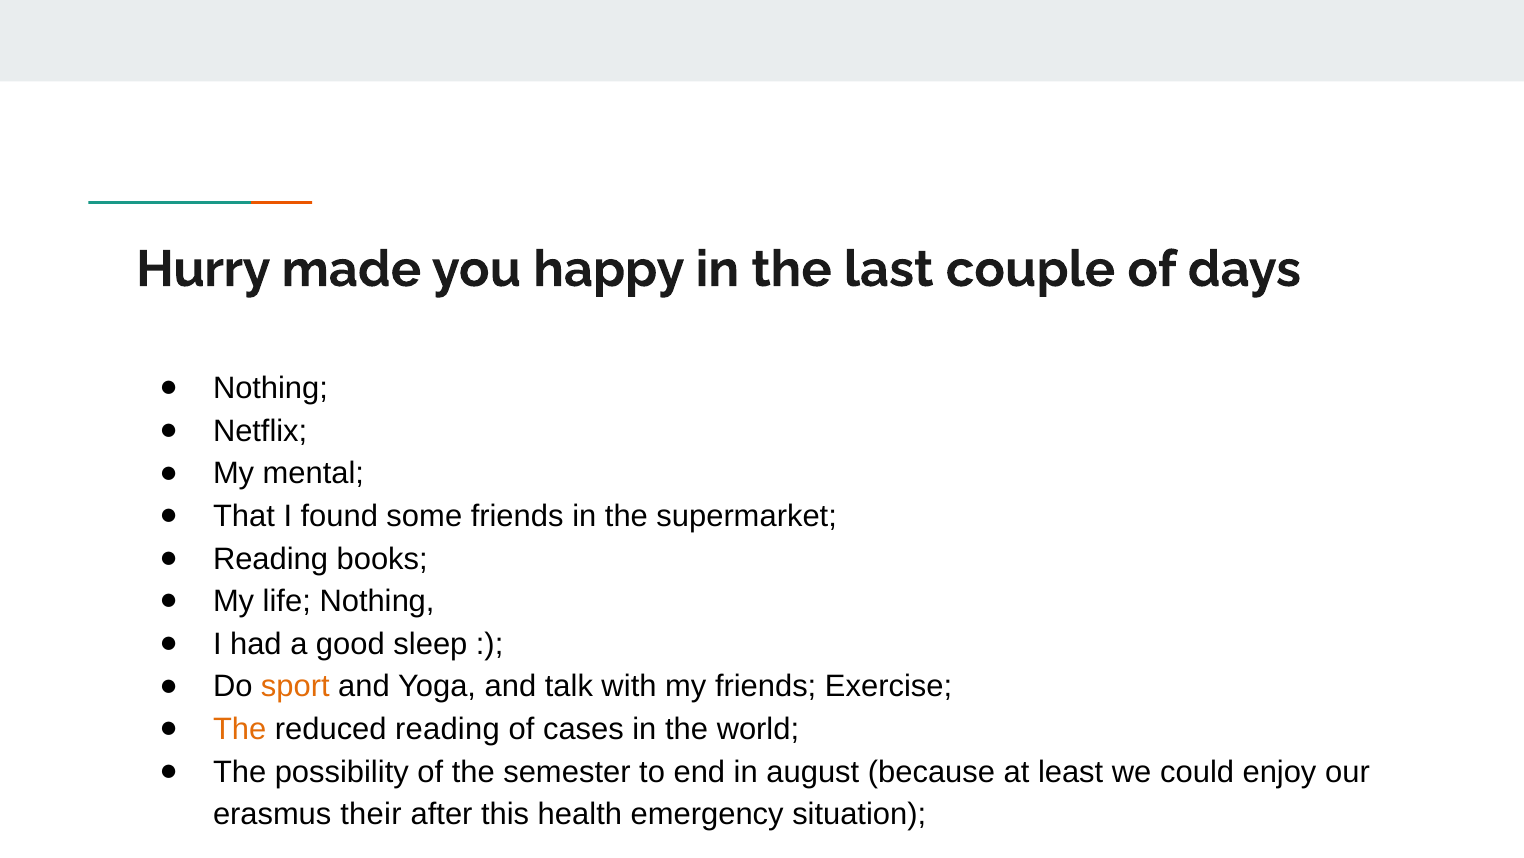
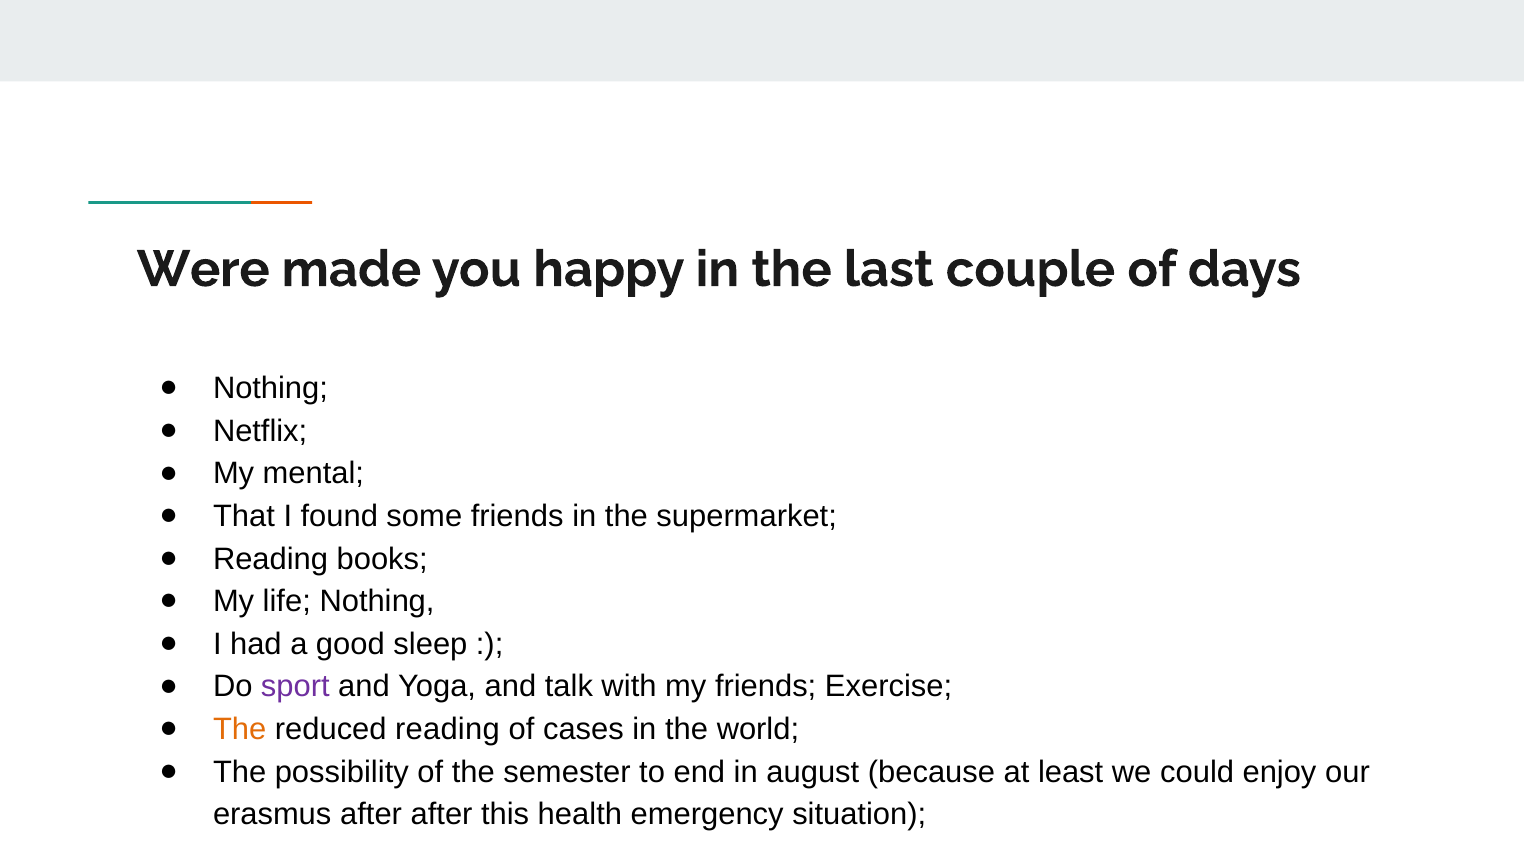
Hurry: Hurry -> Were
sport colour: orange -> purple
erasmus their: their -> after
